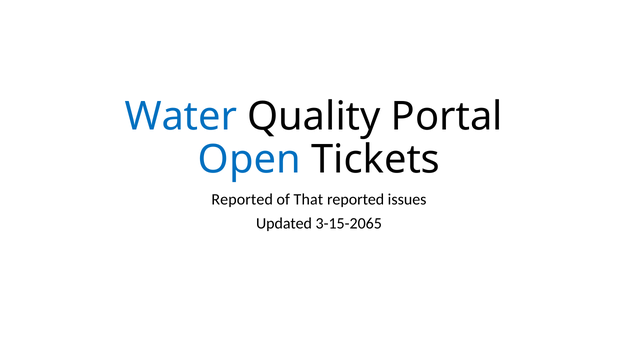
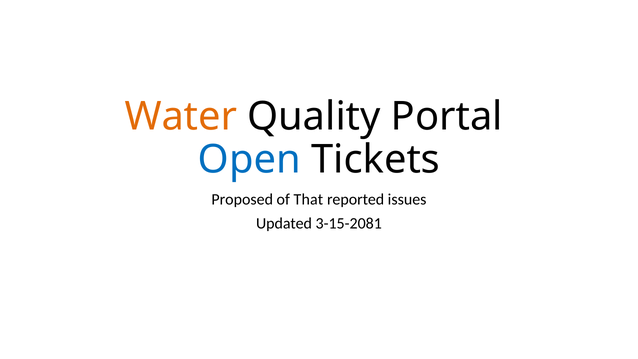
Water colour: blue -> orange
Reported at (242, 199): Reported -> Proposed
3-15-2065: 3-15-2065 -> 3-15-2081
